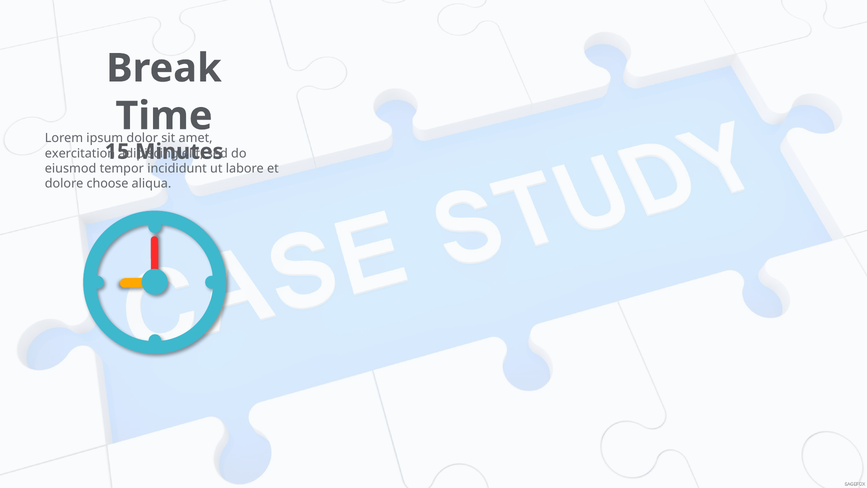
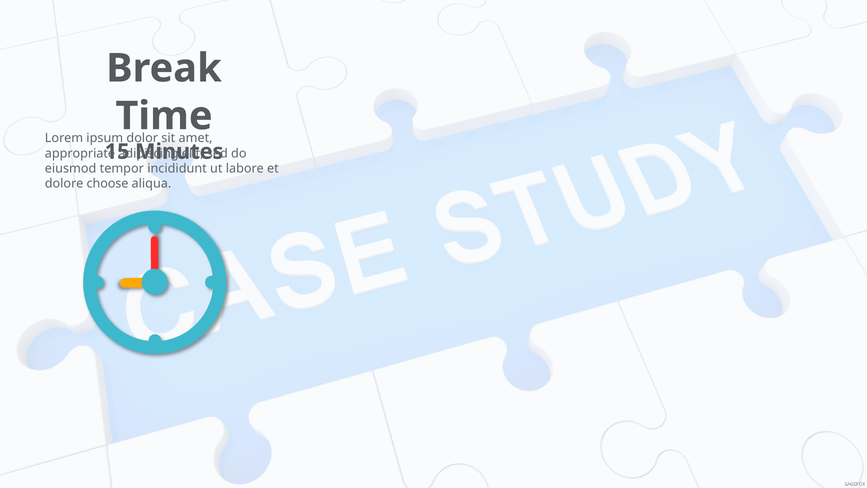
exercitation: exercitation -> appropriate
